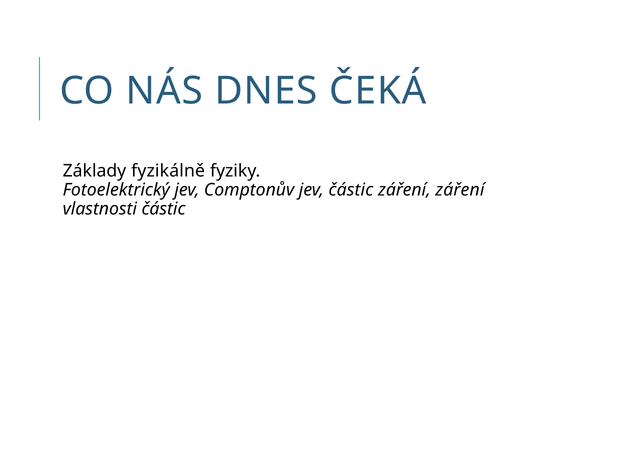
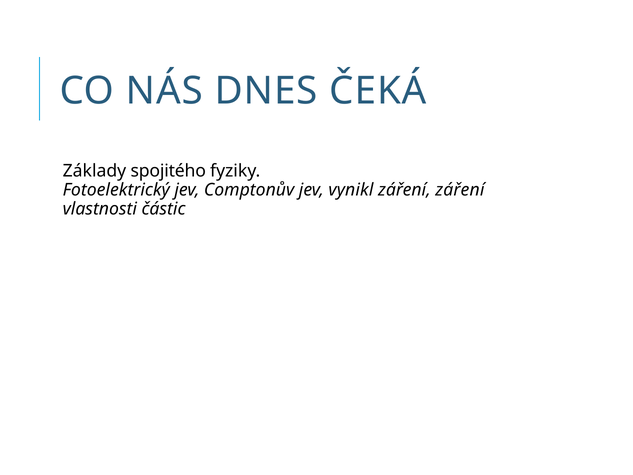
fyzikálně: fyzikálně -> spojitého
jev částic: částic -> vynikl
